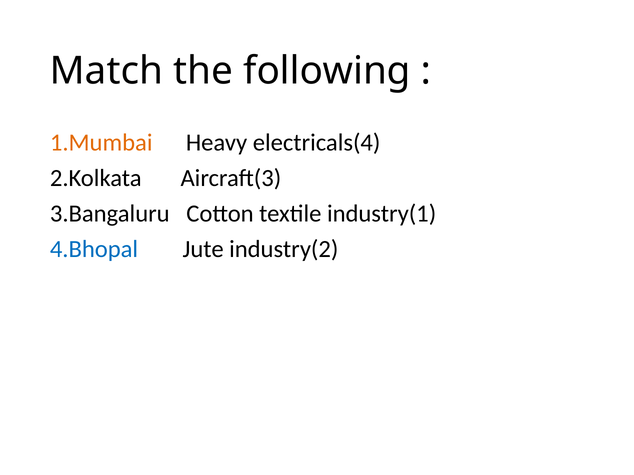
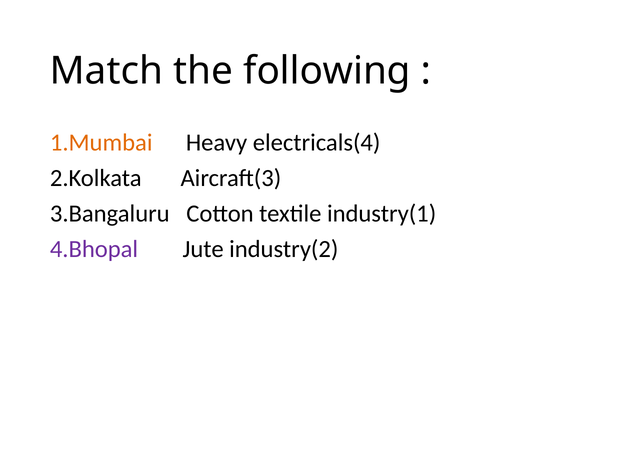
4.Bhopal colour: blue -> purple
